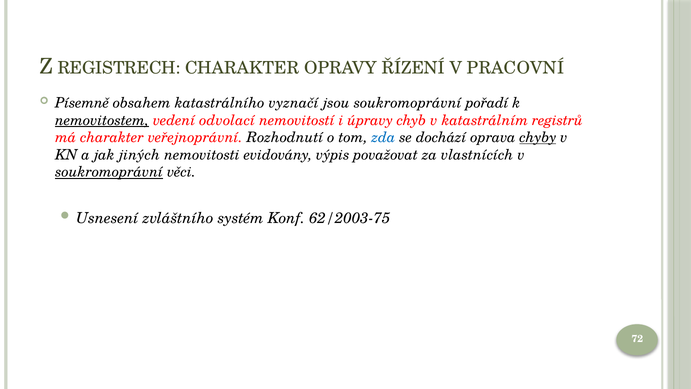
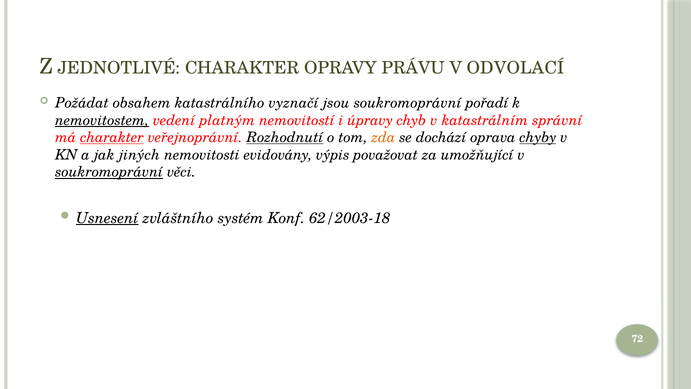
REGISTRECH: REGISTRECH -> JEDNOTLIVÉ
ŘÍZENÍ: ŘÍZENÍ -> PRÁVU
PRACOVNÍ: PRACOVNÍ -> ODVOLACÍ
Písemně: Písemně -> Požádat
odvolací: odvolací -> platným
registrů: registrů -> správní
charakter at (112, 137) underline: none -> present
Rozhodnutí underline: none -> present
zda colour: blue -> orange
vlastnících: vlastnících -> umožňující
Usnesení underline: none -> present
62/2003-75: 62/2003-75 -> 62/2003-18
